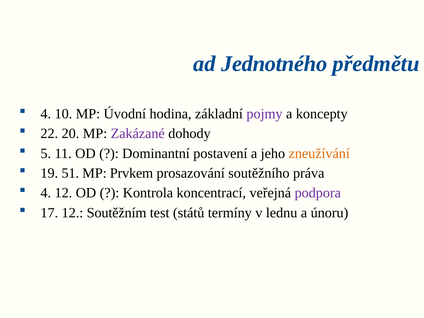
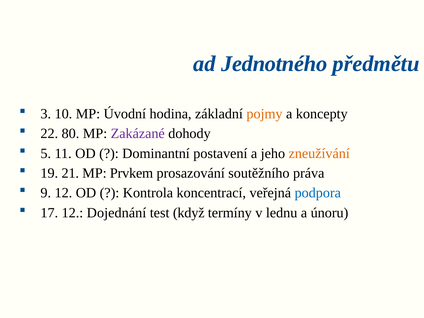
4 at (46, 114): 4 -> 3
pojmy colour: purple -> orange
20: 20 -> 80
51: 51 -> 21
4 at (46, 193): 4 -> 9
podpora colour: purple -> blue
Soutěžním: Soutěžním -> Dojednání
států: států -> když
